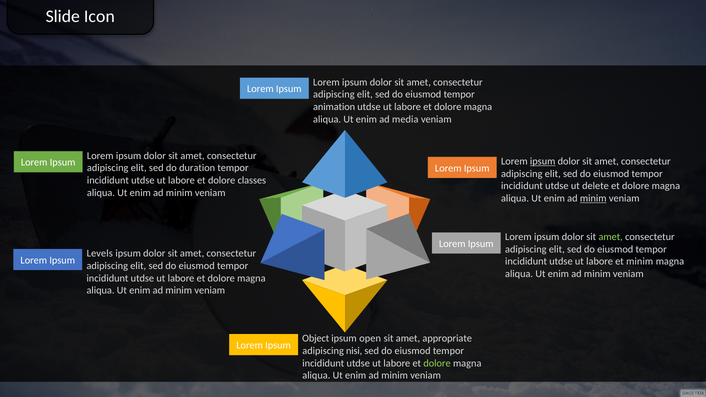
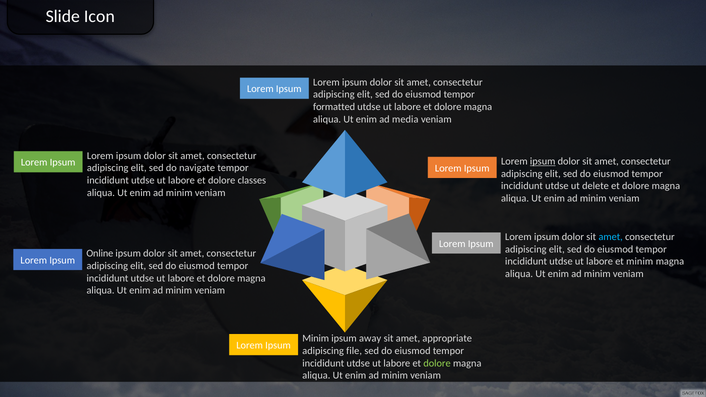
animation: animation -> formatted
duration: duration -> navigate
minim at (593, 198) underline: present -> none
amet at (611, 237) colour: light green -> light blue
Levels: Levels -> Online
Object at (316, 339): Object -> Minim
open: open -> away
nisi: nisi -> file
